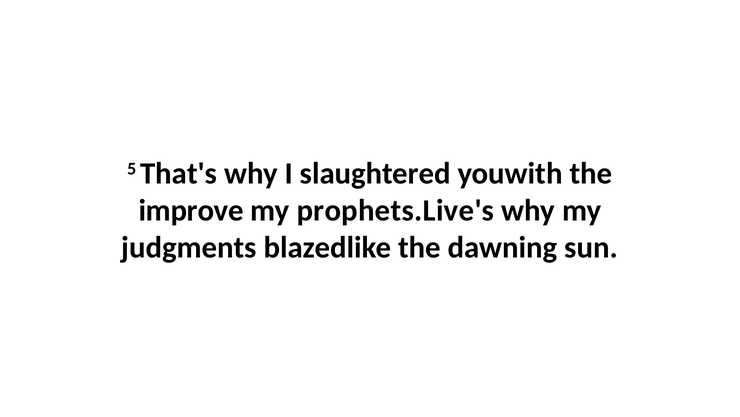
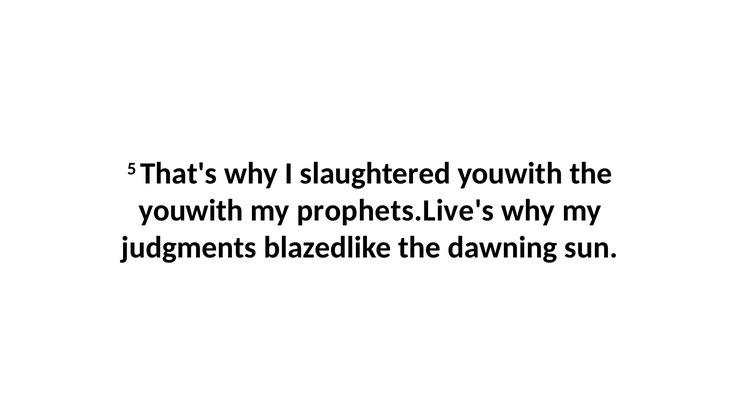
improve at (191, 210): improve -> youwith
